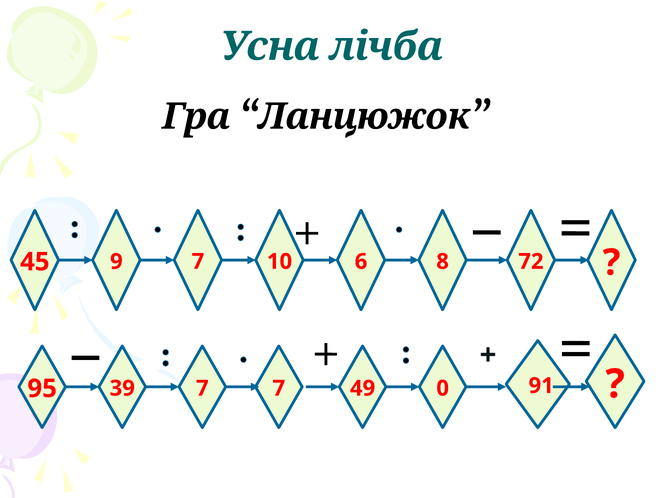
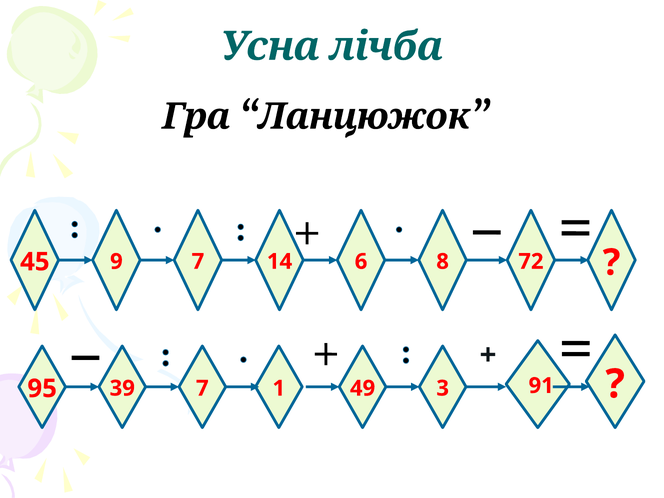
10: 10 -> 14
7 7: 7 -> 1
0: 0 -> 3
